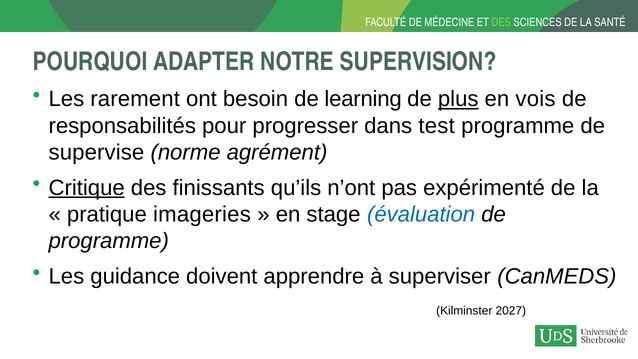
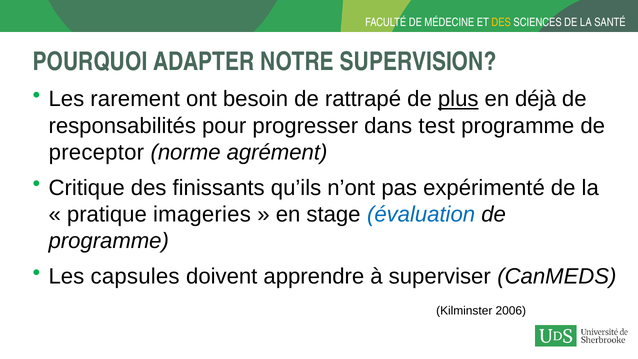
DES at (501, 23) colour: light green -> yellow
learning: learning -> rattrapé
vois: vois -> déjà
supervise: supervise -> preceptor
Critique underline: present -> none
guidance: guidance -> capsules
2027: 2027 -> 2006
